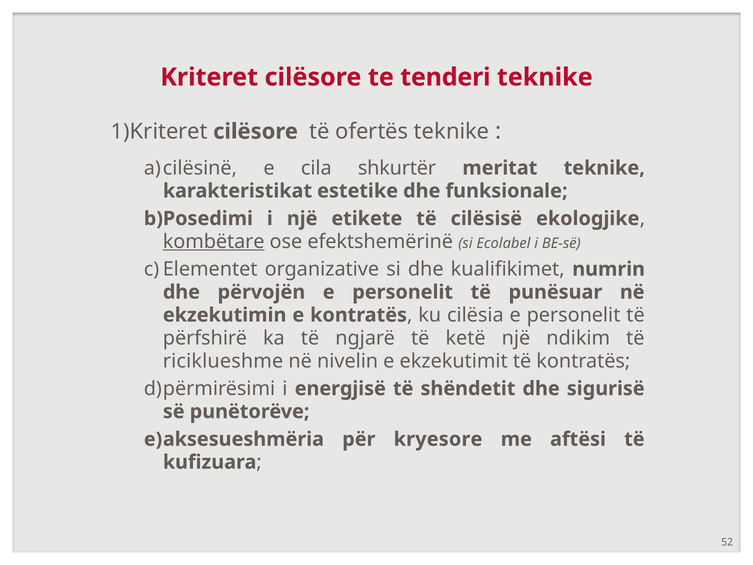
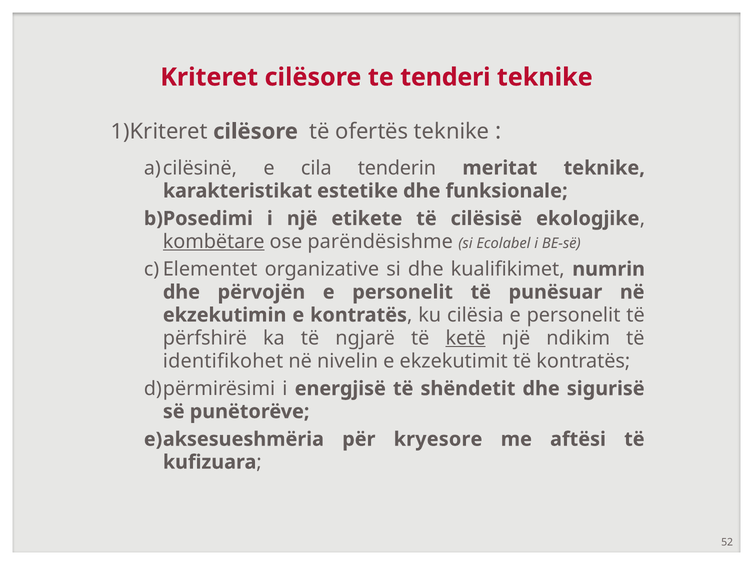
shkurtër: shkurtër -> tenderin
efektshemërinë: efektshemërinë -> parëndësishme
ketë underline: none -> present
riciklueshme: riciklueshme -> identifikohet
